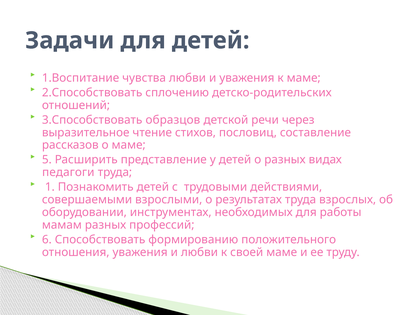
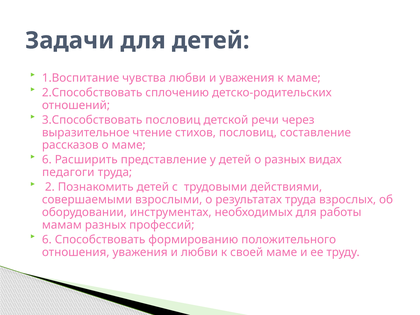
3.Способствовать образцов: образцов -> пословиц
5 at (47, 160): 5 -> 6
1: 1 -> 2
